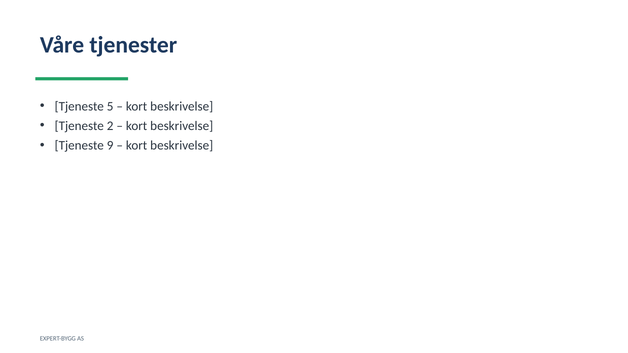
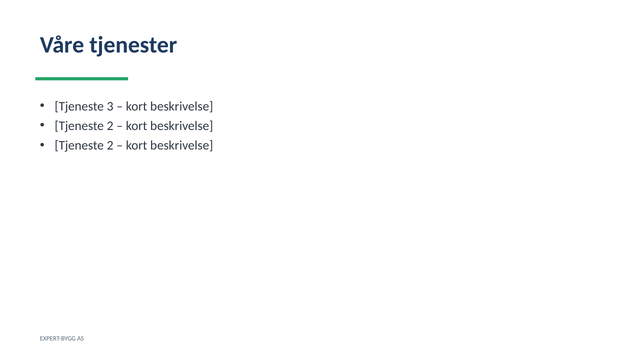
5: 5 -> 3
9 at (110, 146): 9 -> 2
